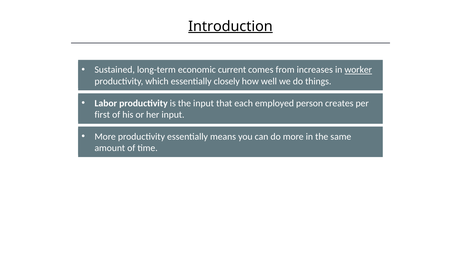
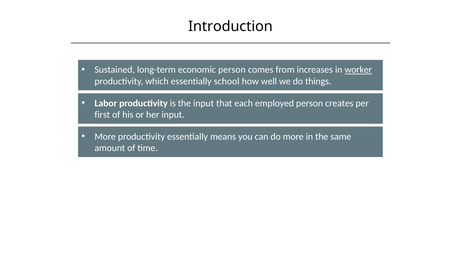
Introduction underline: present -> none
economic current: current -> person
closely: closely -> school
